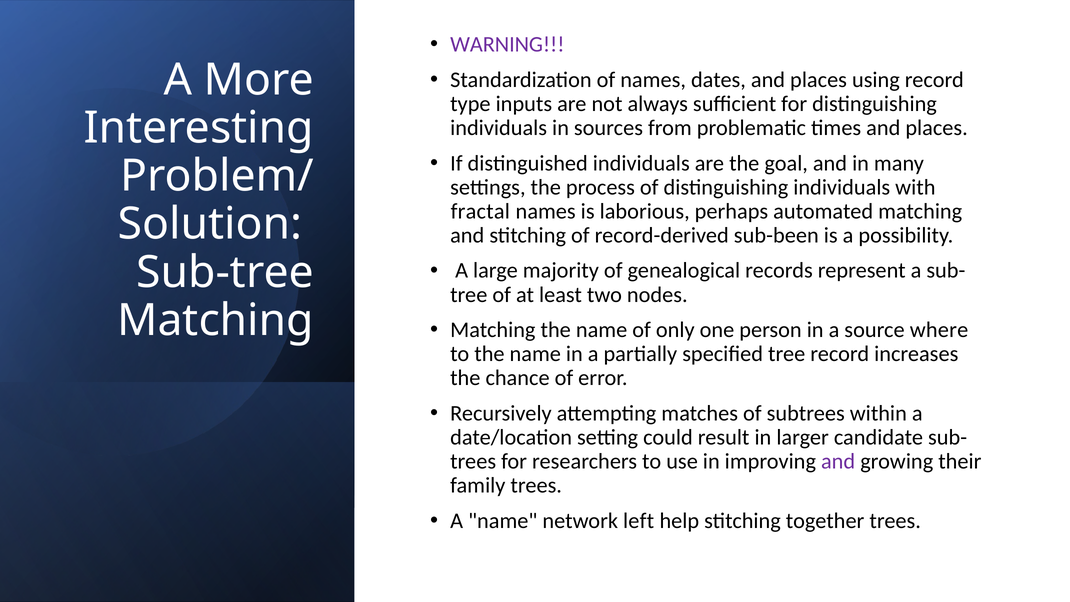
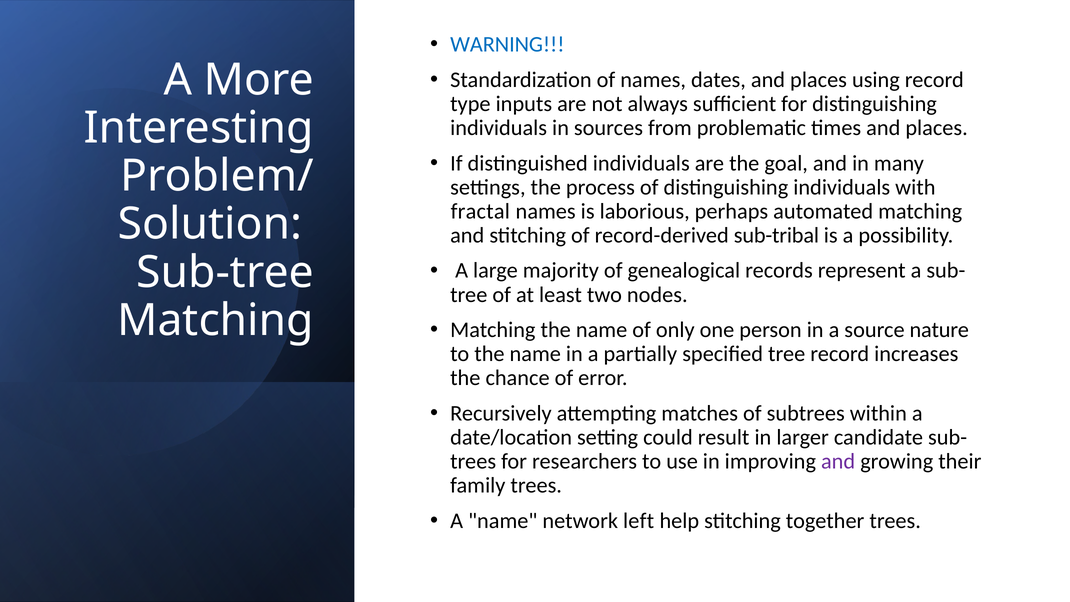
WARNING colour: purple -> blue
sub-been: sub-been -> sub-tribal
where: where -> nature
